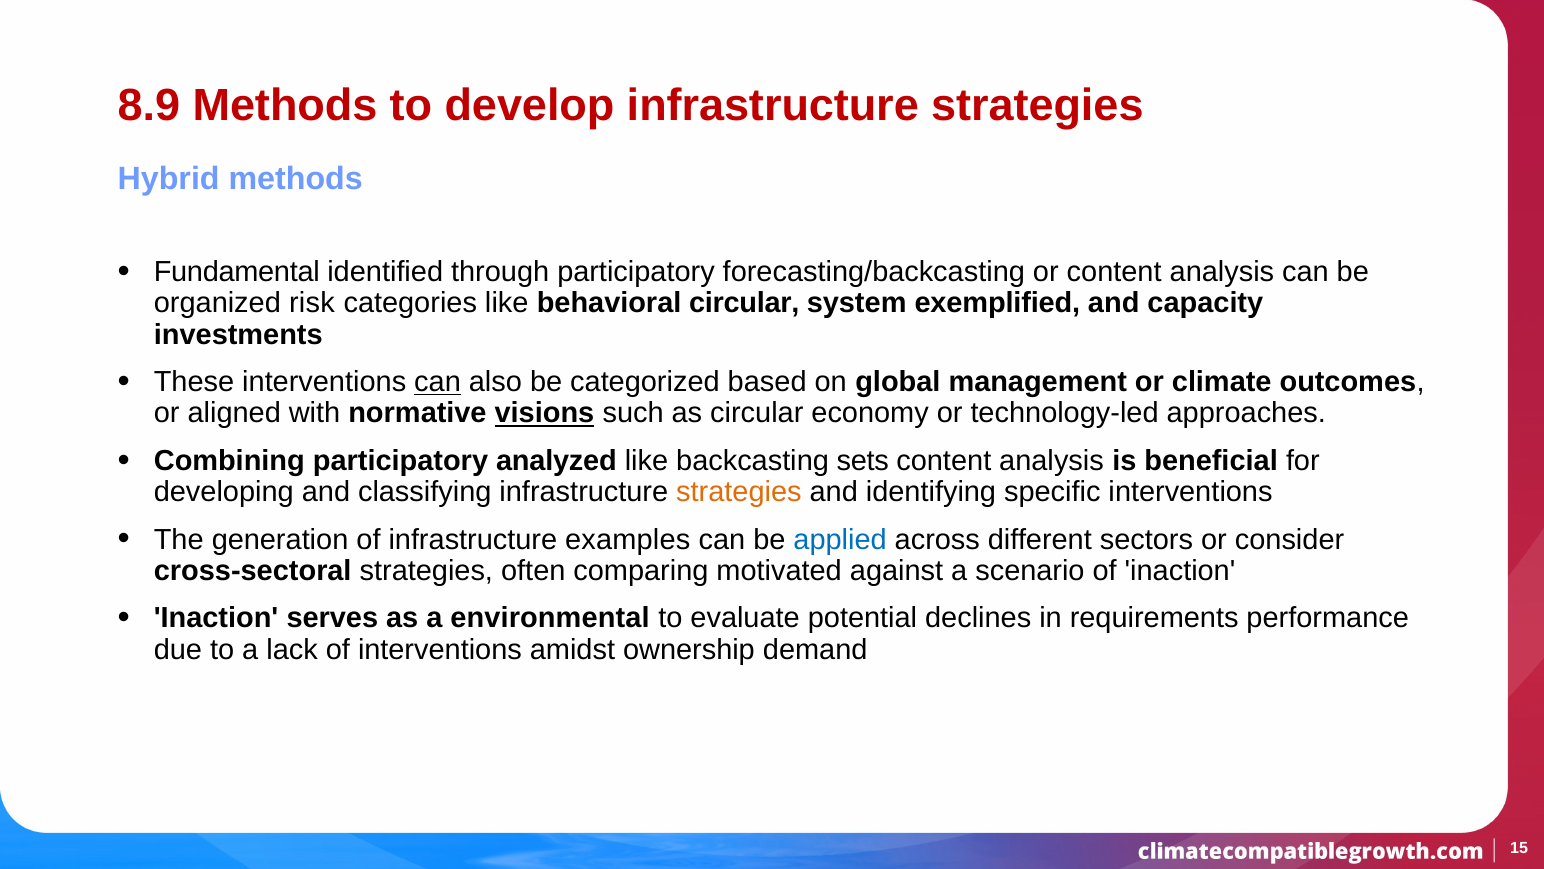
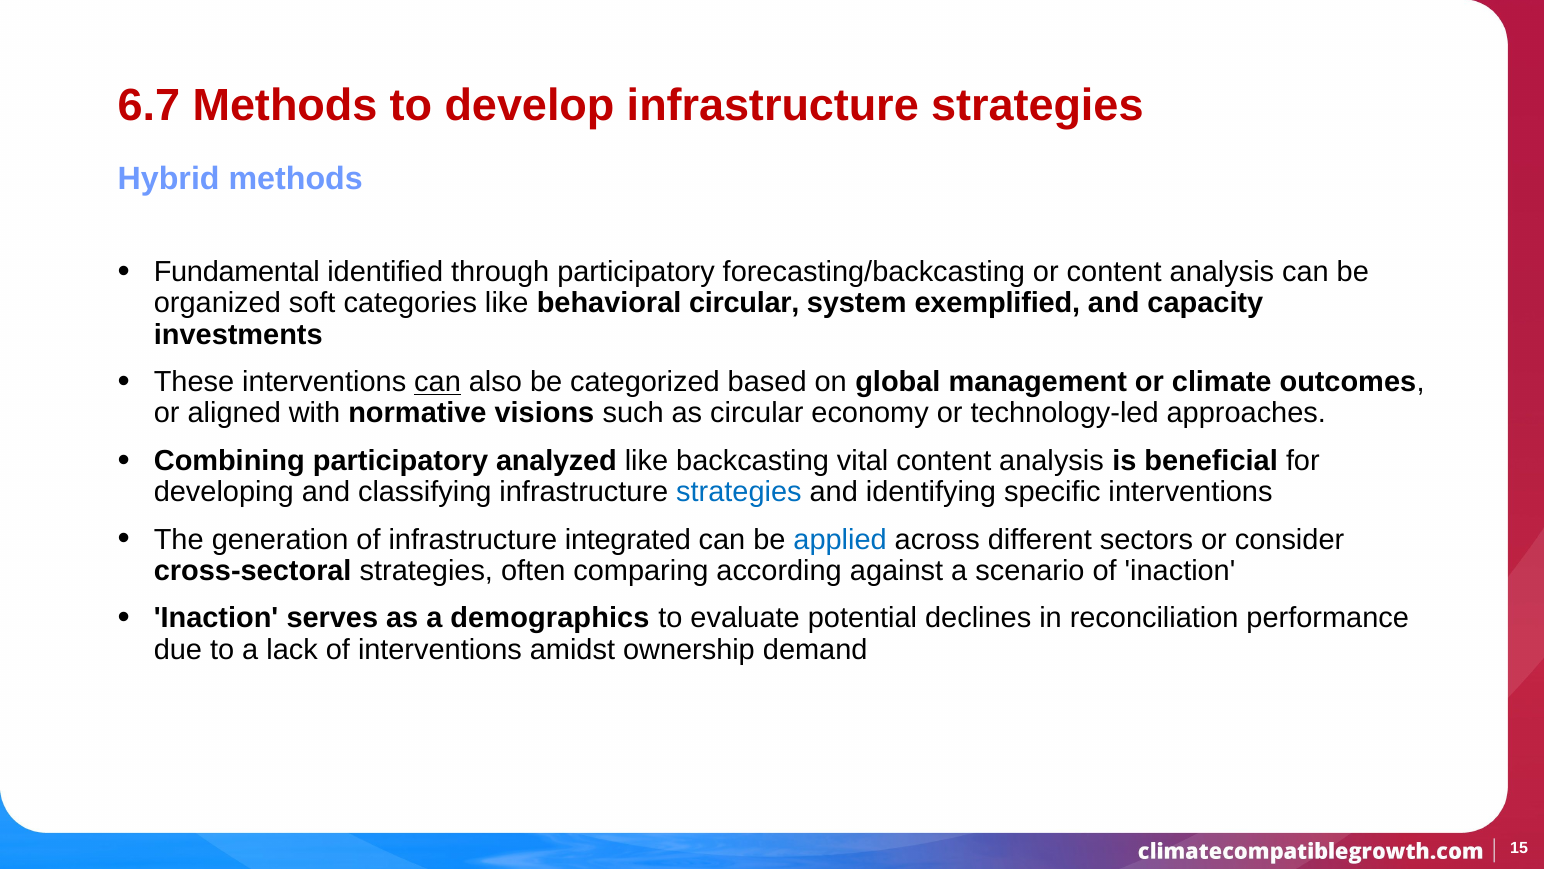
8.9: 8.9 -> 6.7
risk: risk -> soft
visions underline: present -> none
sets: sets -> vital
strategies at (739, 492) colour: orange -> blue
examples: examples -> integrated
motivated: motivated -> according
environmental: environmental -> demographics
requirements: requirements -> reconciliation
